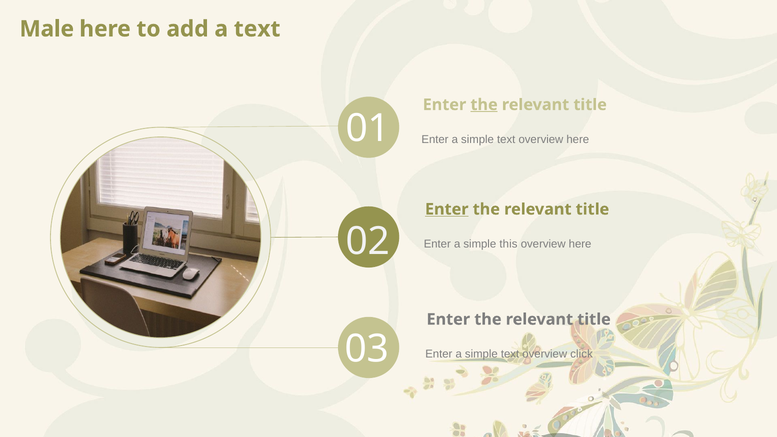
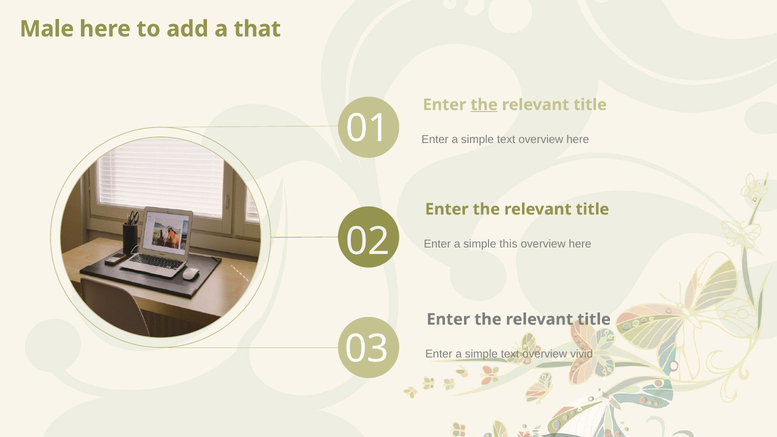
a text: text -> that
Enter at (447, 209) underline: present -> none
click: click -> vivid
